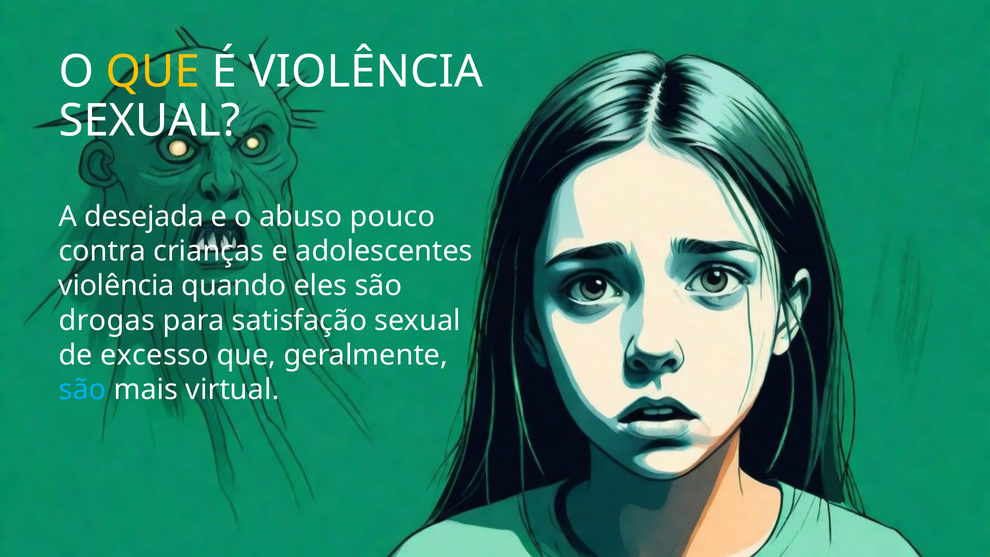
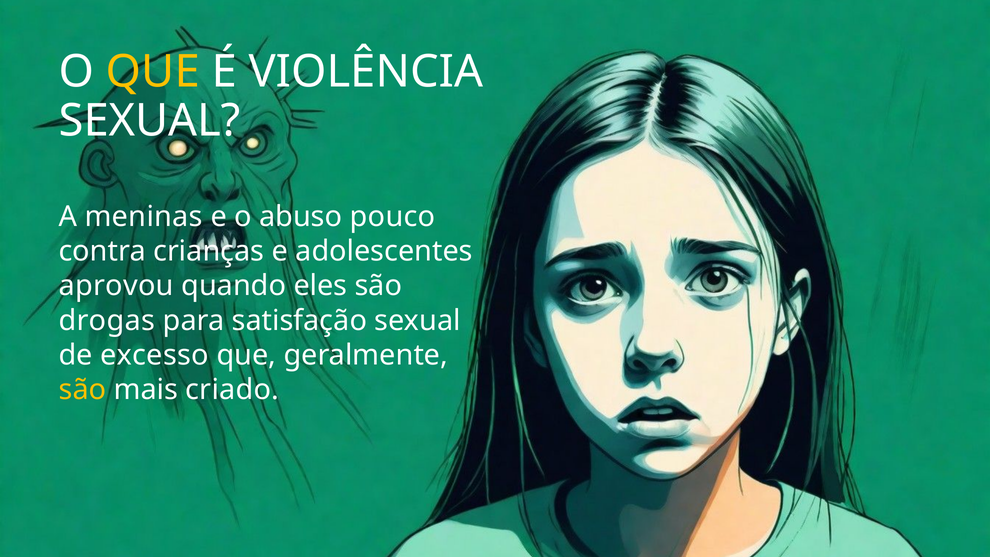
desejada: desejada -> meninas
violência at (116, 286): violência -> aprovou
são at (82, 390) colour: light blue -> yellow
virtual: virtual -> criado
